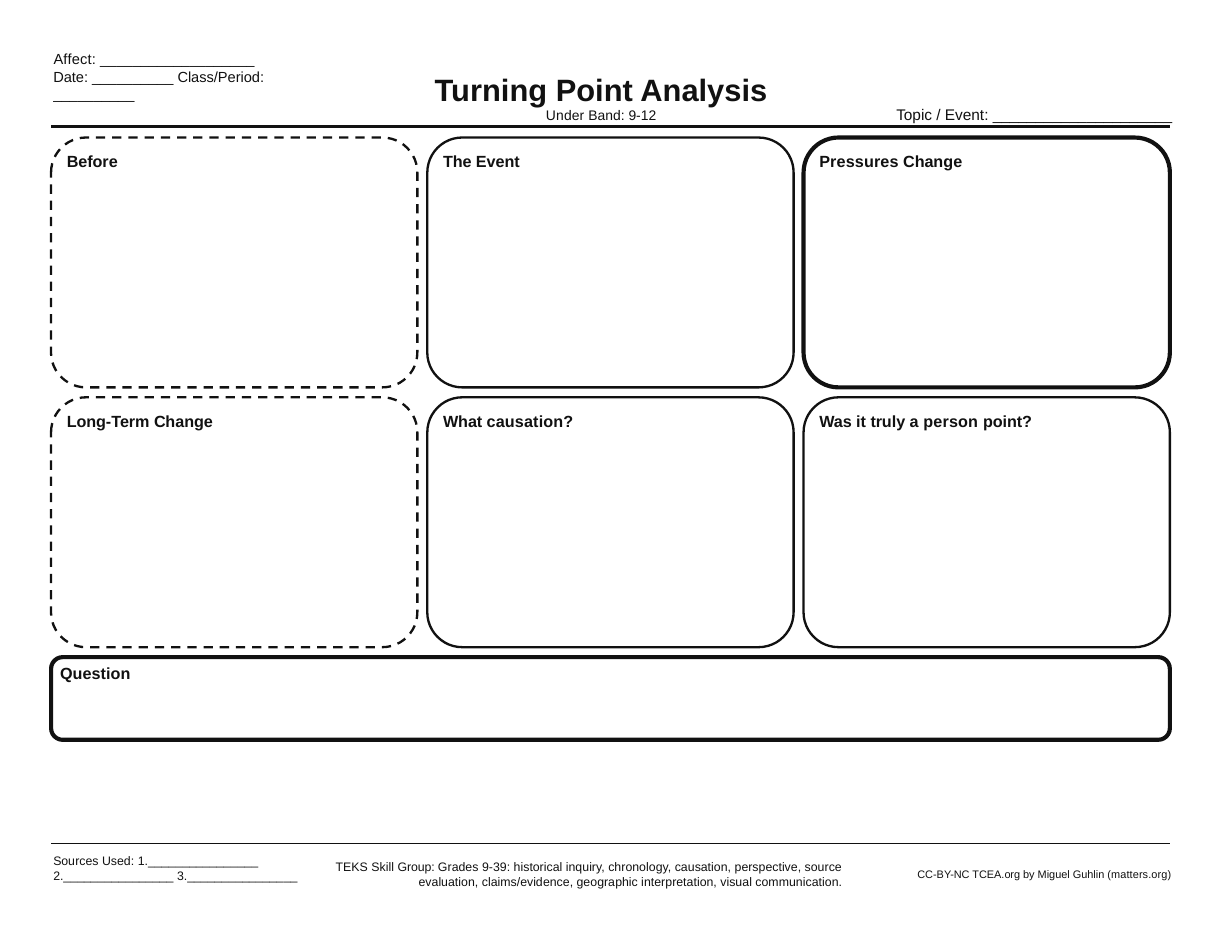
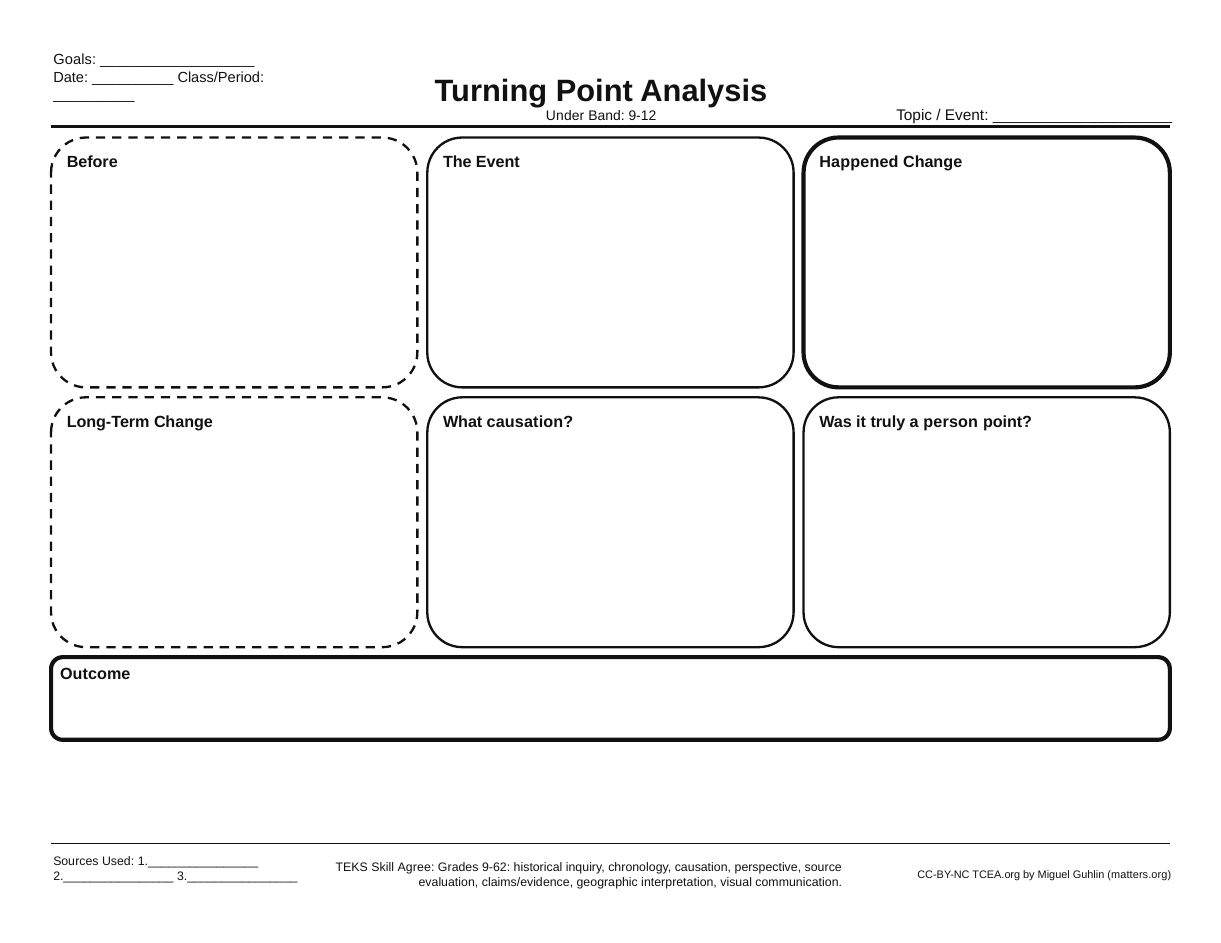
Affect: Affect -> Goals
Pressures: Pressures -> Happened
Question: Question -> Outcome
Group: Group -> Agree
9-39: 9-39 -> 9-62
